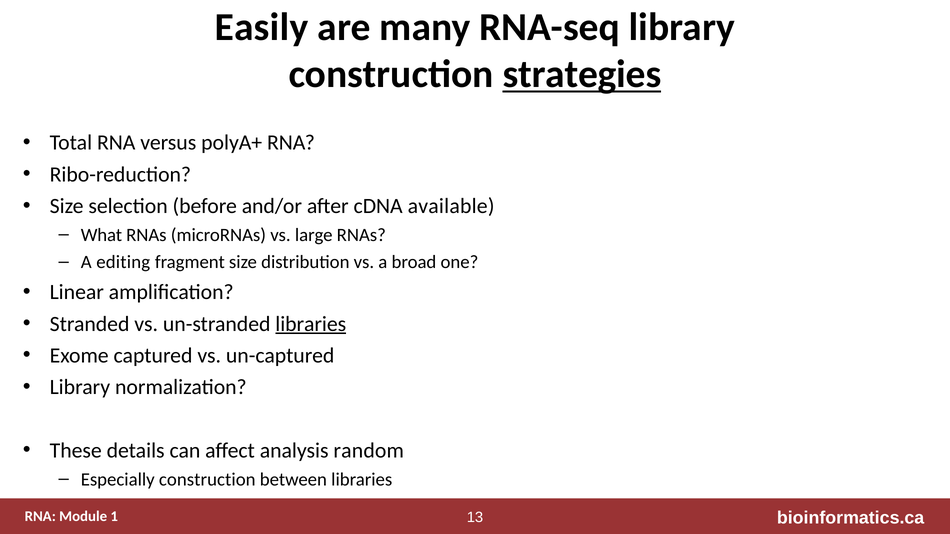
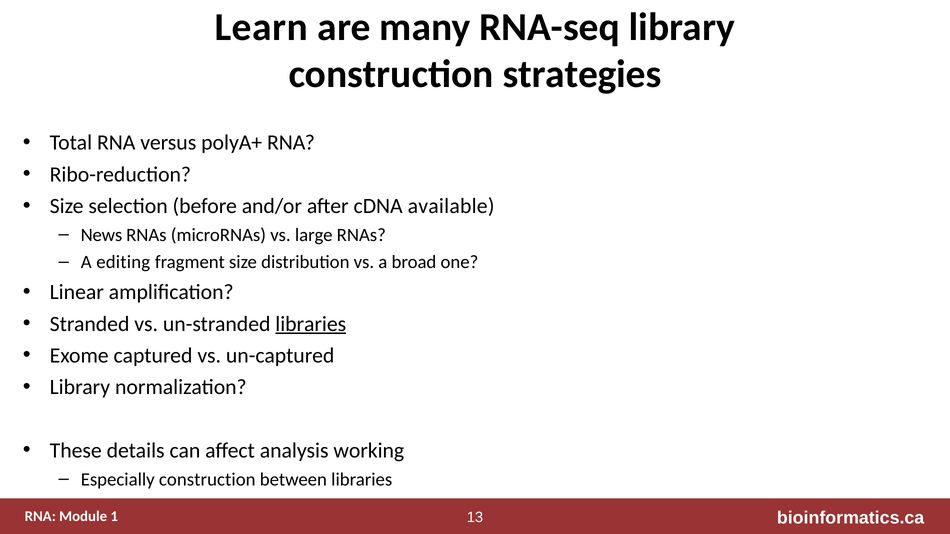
Easily: Easily -> Learn
strategies underline: present -> none
What: What -> News
random: random -> working
